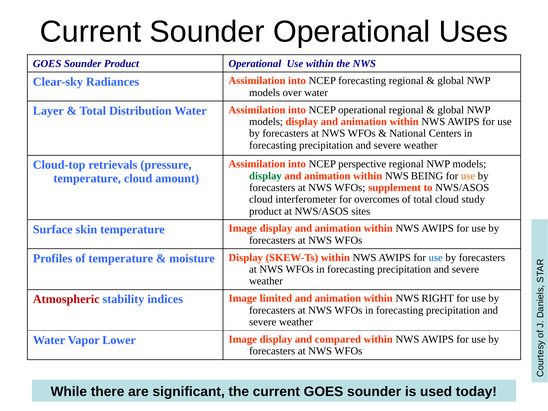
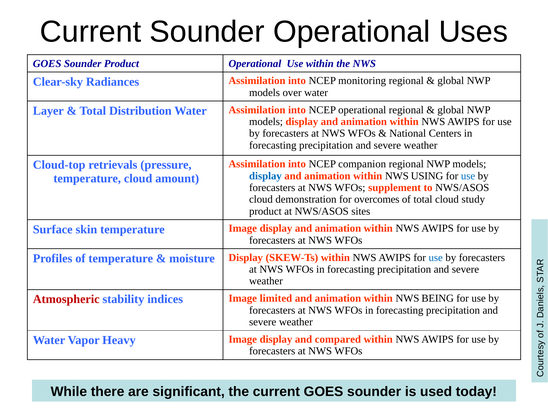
NCEP forecasting: forecasting -> monitoring
perspective: perspective -> companion
display at (265, 176) colour: green -> blue
BEING: BEING -> USING
use at (468, 176) colour: orange -> blue
interferometer: interferometer -> demonstration
RIGHT: RIGHT -> BEING
Lower: Lower -> Heavy
